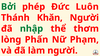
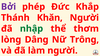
Bởi colour: green -> purple
Luôn: Luôn -> Khắp
Phấn: Phấn -> Dâng
Phạm: Phạm -> Trông
